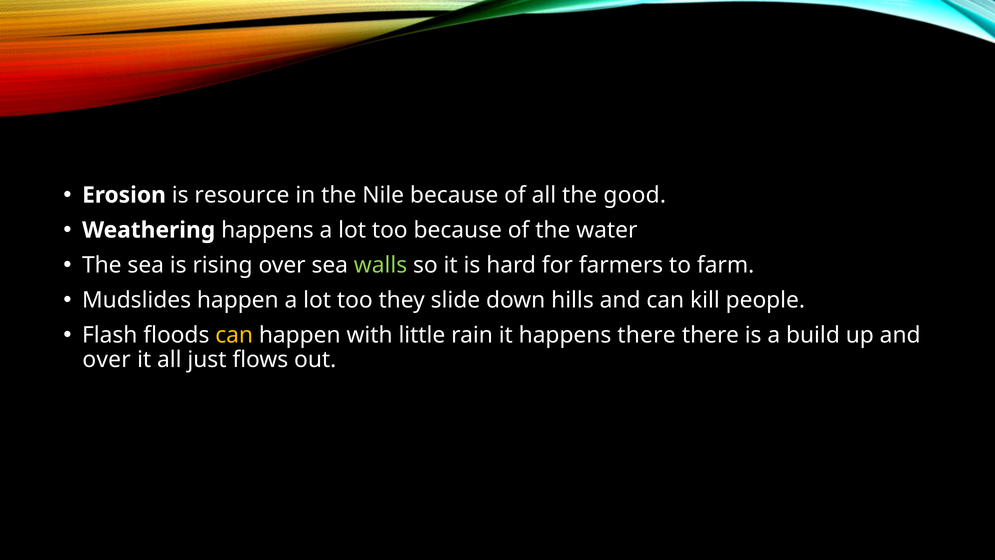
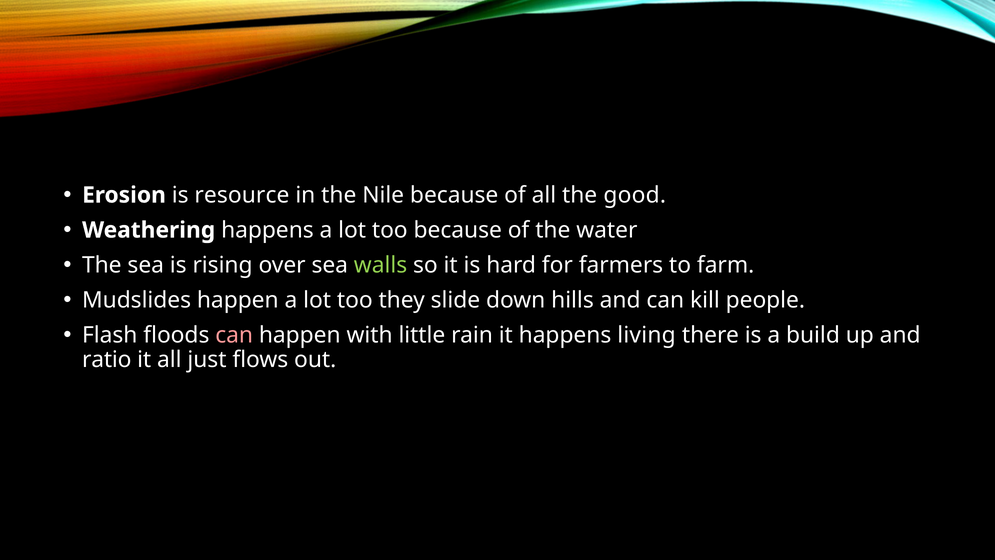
can at (234, 335) colour: yellow -> pink
happens there: there -> living
over at (107, 360): over -> ratio
